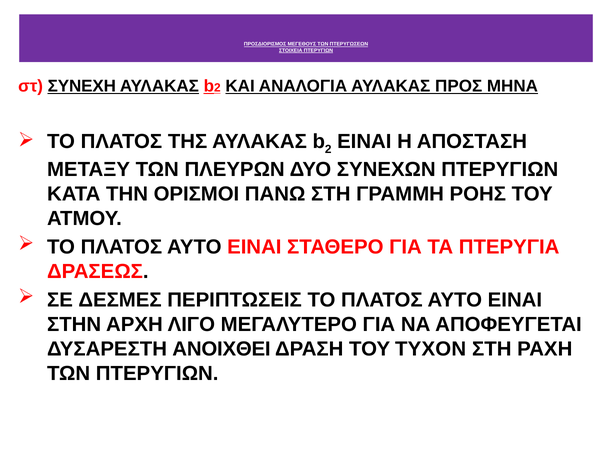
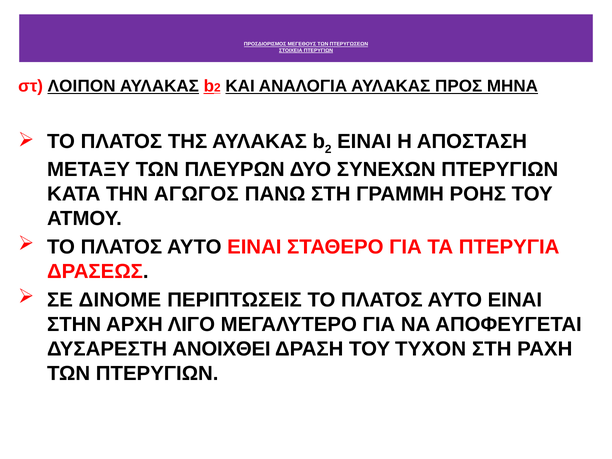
ΣΥΝΕΧΗ: ΣΥΝΕΧΗ -> ΛΟΙΠΟΝ
ΟΡΙΣΜΟΙ: ΟΡΙΣΜΟΙ -> ΑΓΩΓΟΣ
ΔΕΣΜΕΣ: ΔΕΣΜΕΣ -> ΔΙΝΟΜΕ
